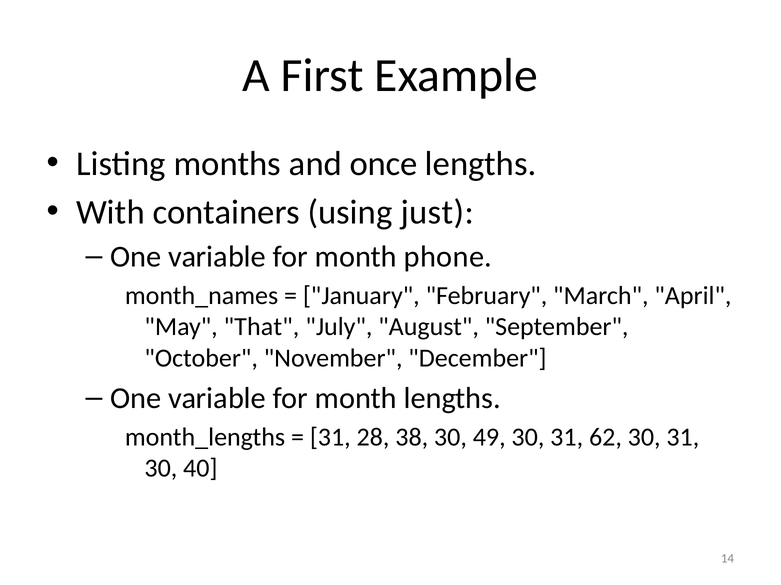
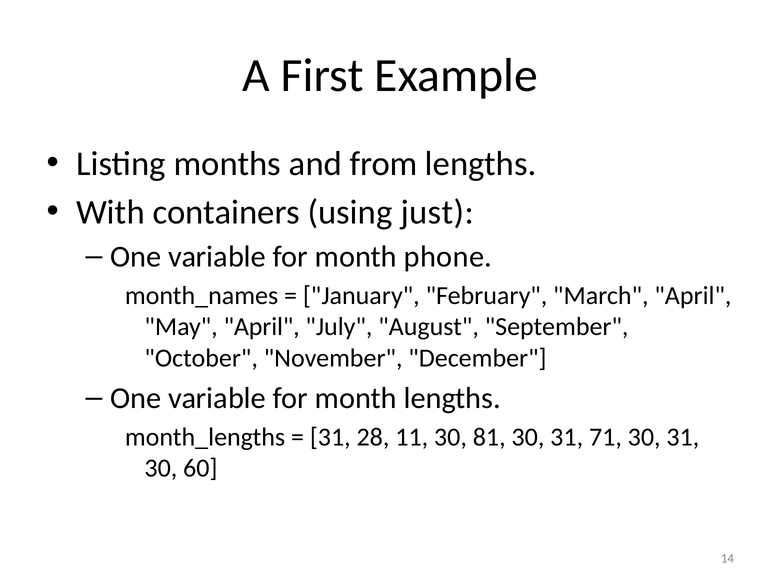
once: once -> from
May That: That -> April
38: 38 -> 11
49: 49 -> 81
62: 62 -> 71
40: 40 -> 60
